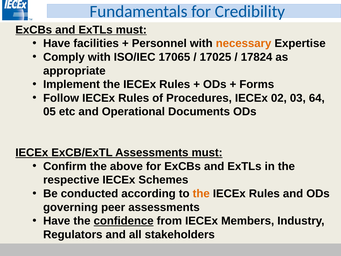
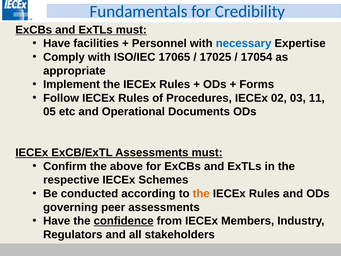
necessary colour: orange -> blue
17824: 17824 -> 17054
64: 64 -> 11
